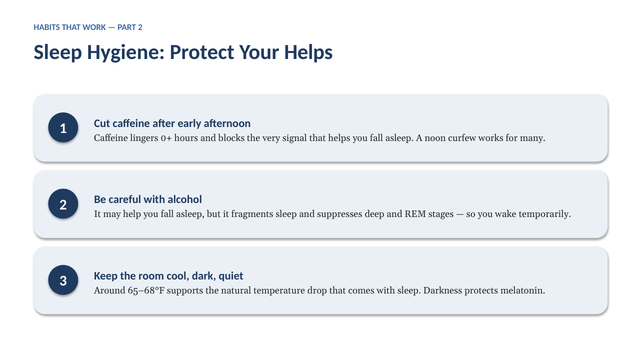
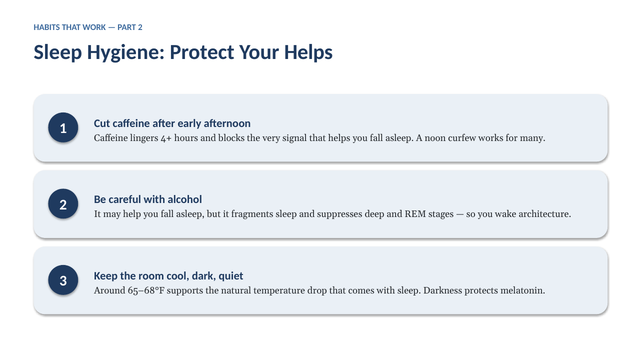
0+: 0+ -> 4+
temporarily: temporarily -> architecture
